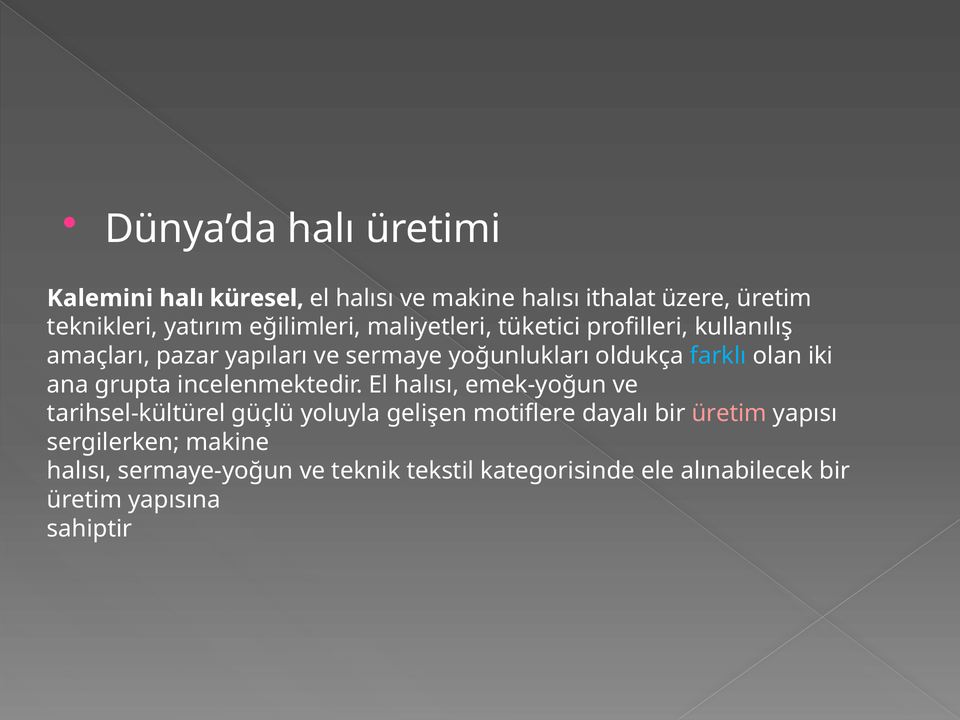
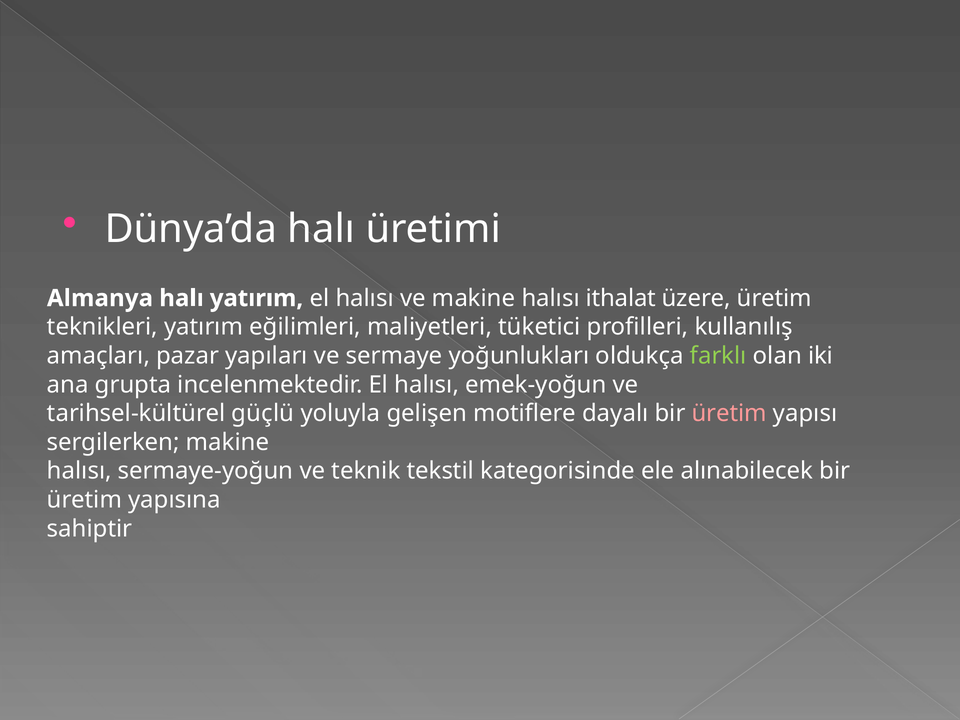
Kalemini: Kalemini -> Almanya
halı küresel: küresel -> yatırım
farklı colour: light blue -> light green
